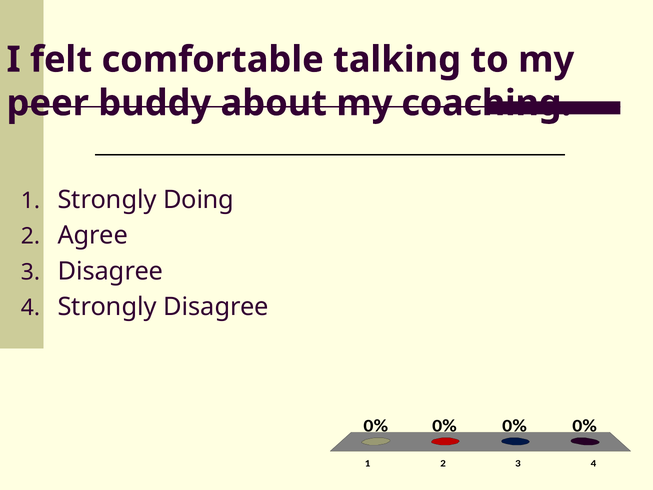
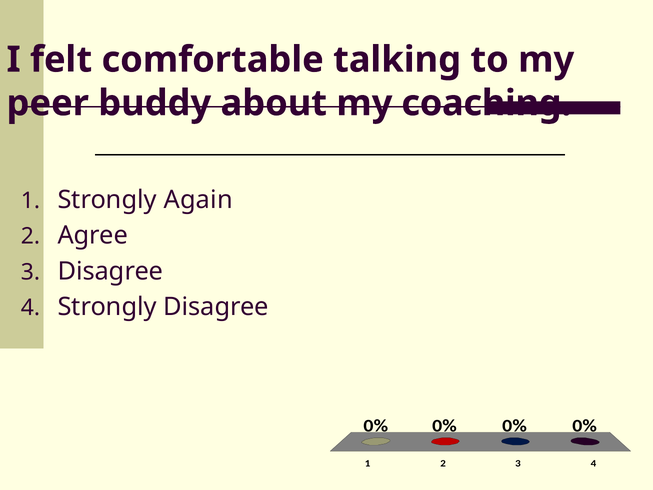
Doing: Doing -> Again
